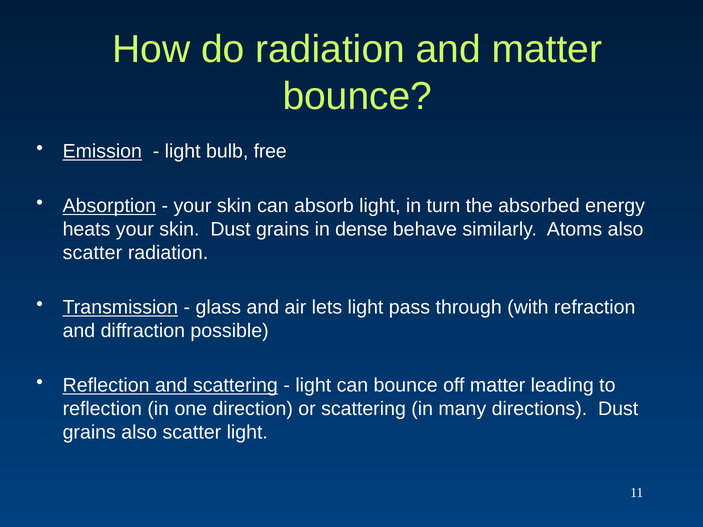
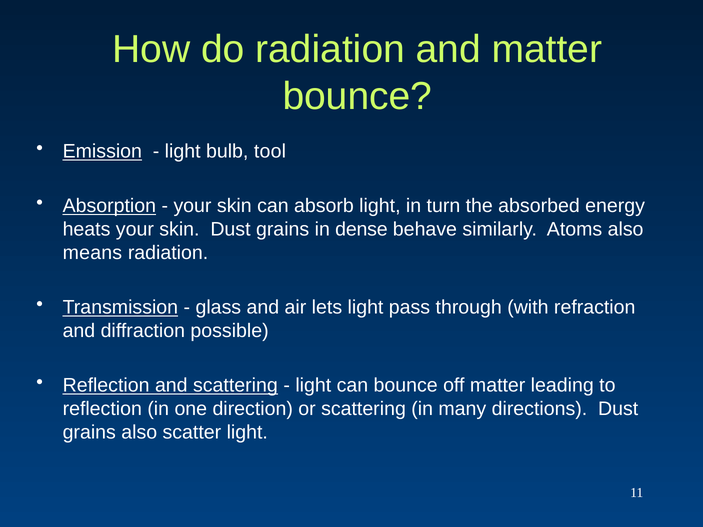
free: free -> tool
scatter at (92, 253): scatter -> means
